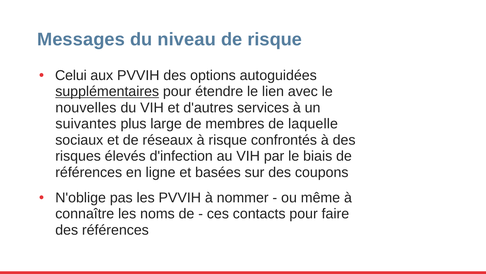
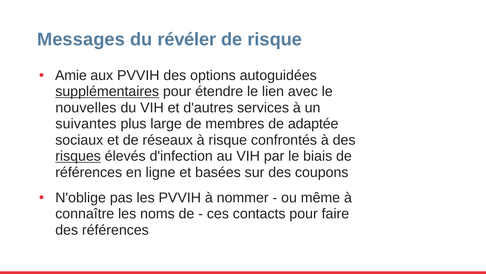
niveau: niveau -> révéler
Celui: Celui -> Amie
laquelle: laquelle -> adaptée
risques underline: none -> present
